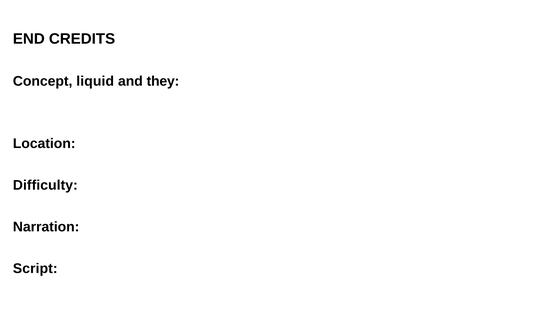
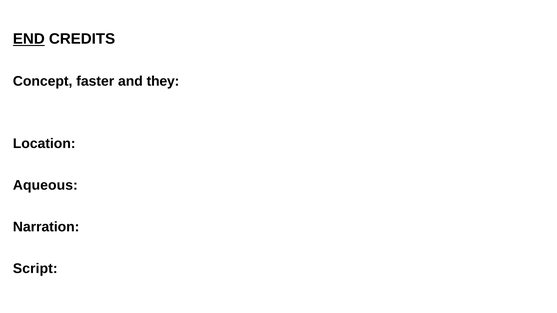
END underline: none -> present
liquid: liquid -> faster
Difficulty: Difficulty -> Aqueous
